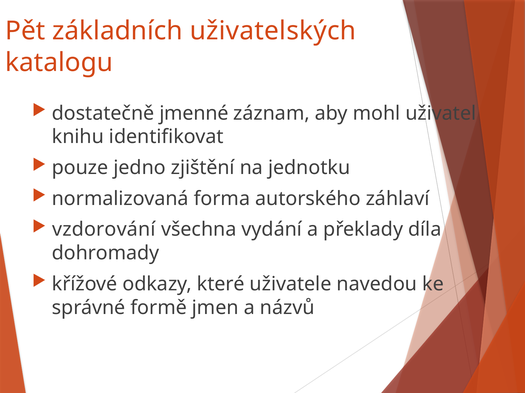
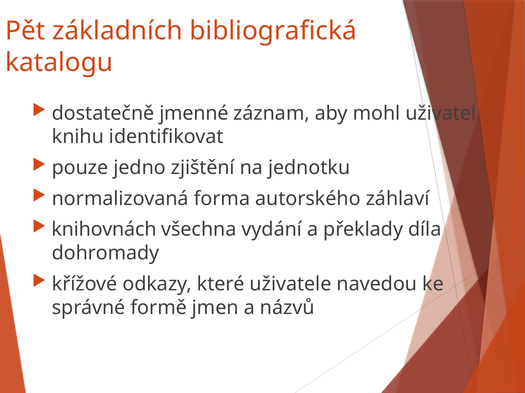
uživatelských: uživatelských -> bibliografická
vzdorování: vzdorování -> knihovnách
